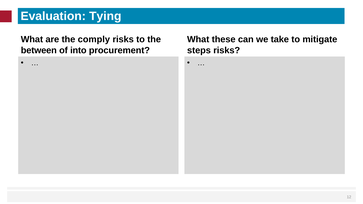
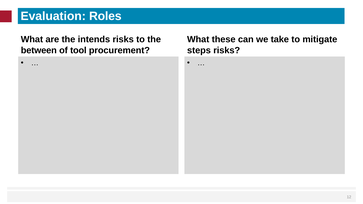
Tying: Tying -> Roles
comply: comply -> intends
into: into -> tool
